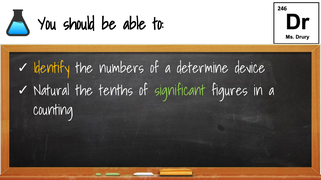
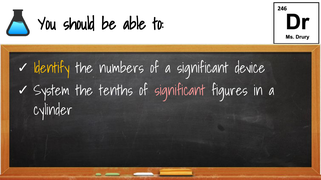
a determine: determine -> significant
Natural: Natural -> System
significant at (180, 91) colour: light green -> pink
counting: counting -> cylinder
